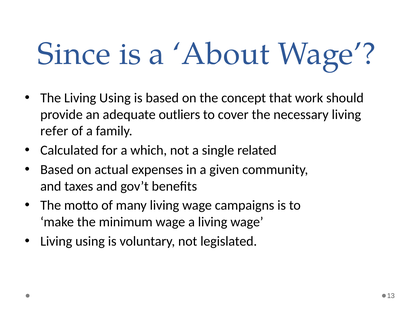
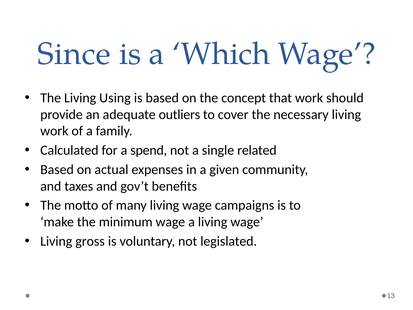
About: About -> Which
refer at (54, 131): refer -> work
which: which -> spend
using at (90, 241): using -> gross
